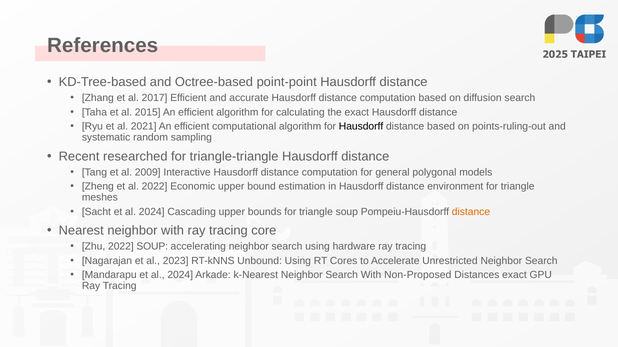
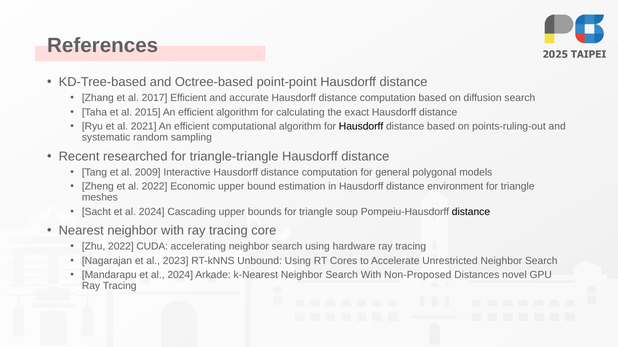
distance at (471, 212) colour: orange -> black
2022 SOUP: SOUP -> CUDA
Distances exact: exact -> novel
